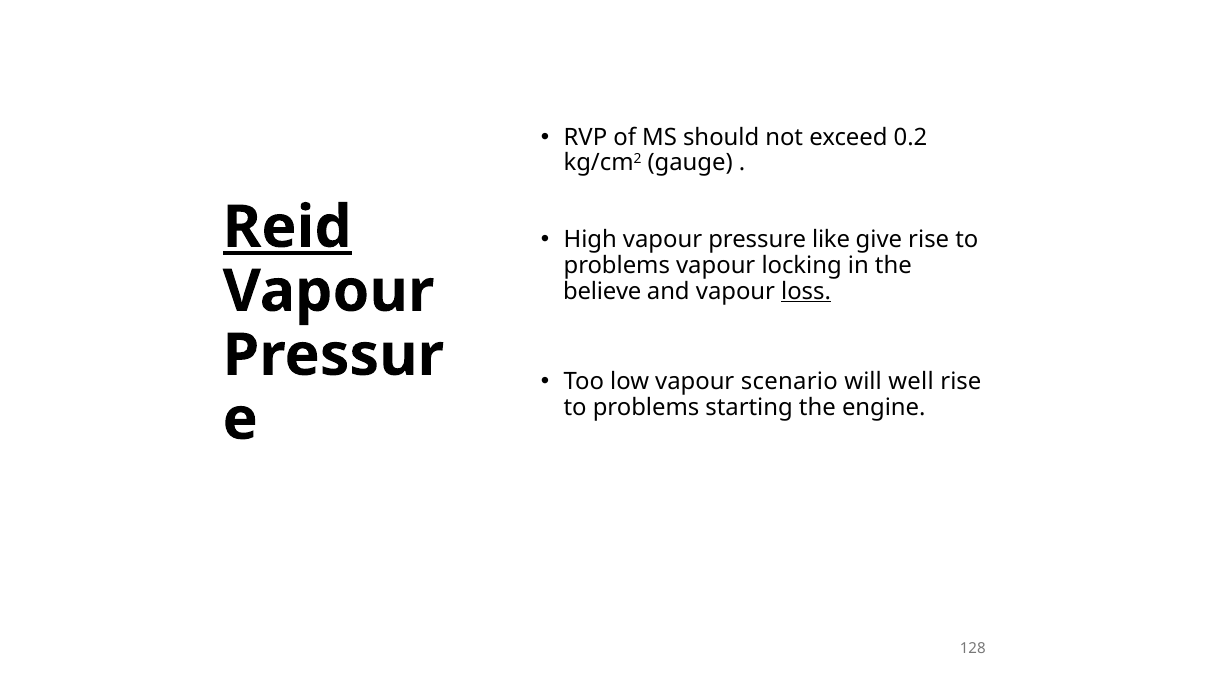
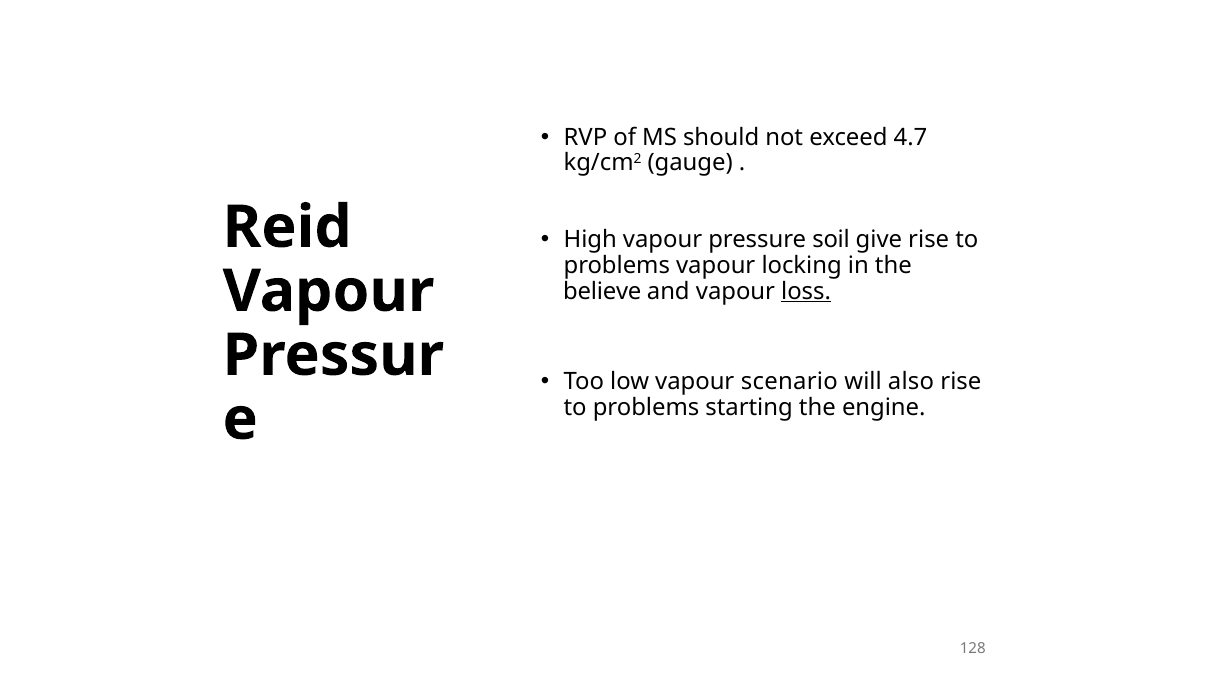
0.2: 0.2 -> 4.7
Reid underline: present -> none
like: like -> soil
well: well -> also
